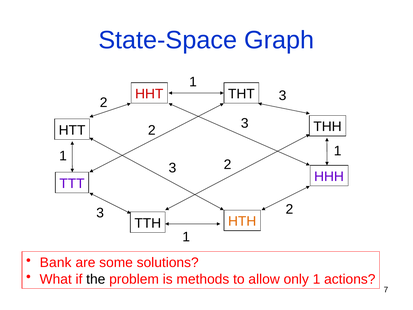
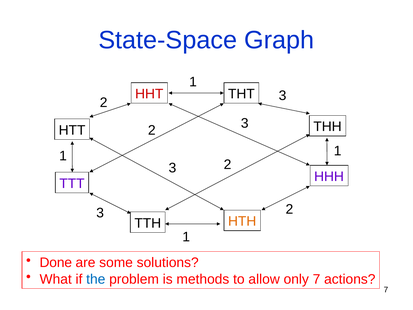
Bank: Bank -> Done
the colour: black -> blue
only 1: 1 -> 7
